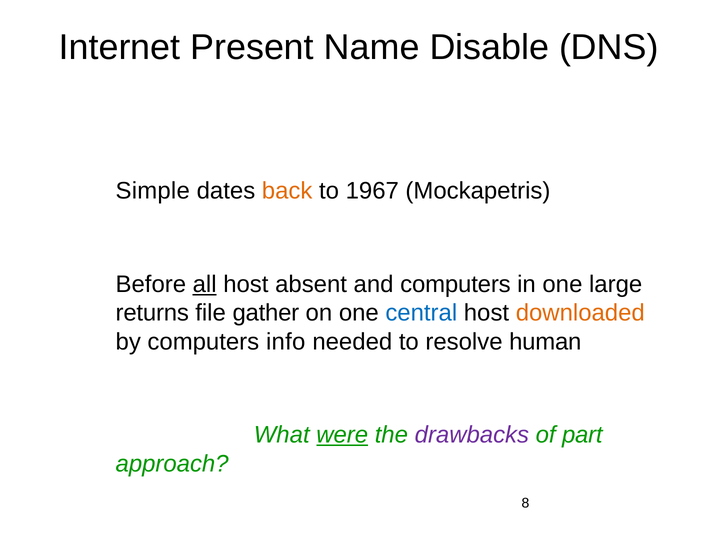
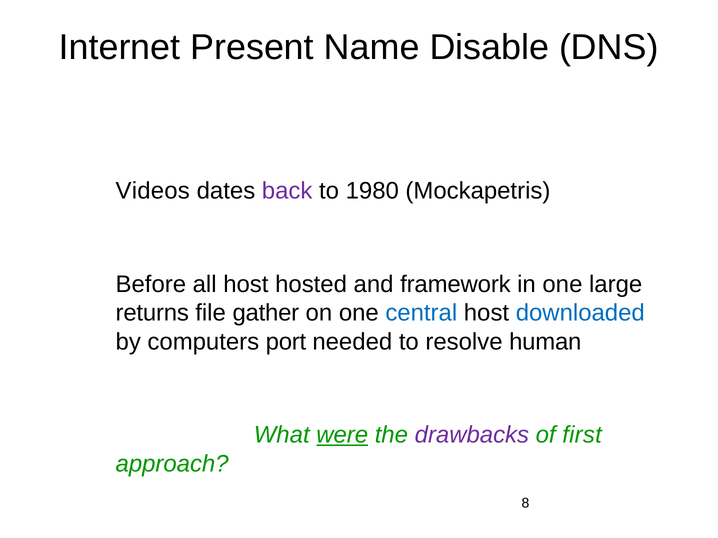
Simple: Simple -> Videos
back colour: orange -> purple
1967: 1967 -> 1980
all underline: present -> none
absent: absent -> hosted
and computers: computers -> framework
downloaded colour: orange -> blue
info: info -> port
part: part -> first
